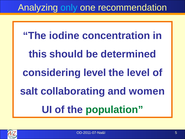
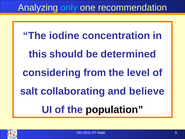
considering level: level -> from
women: women -> believe
population colour: green -> black
